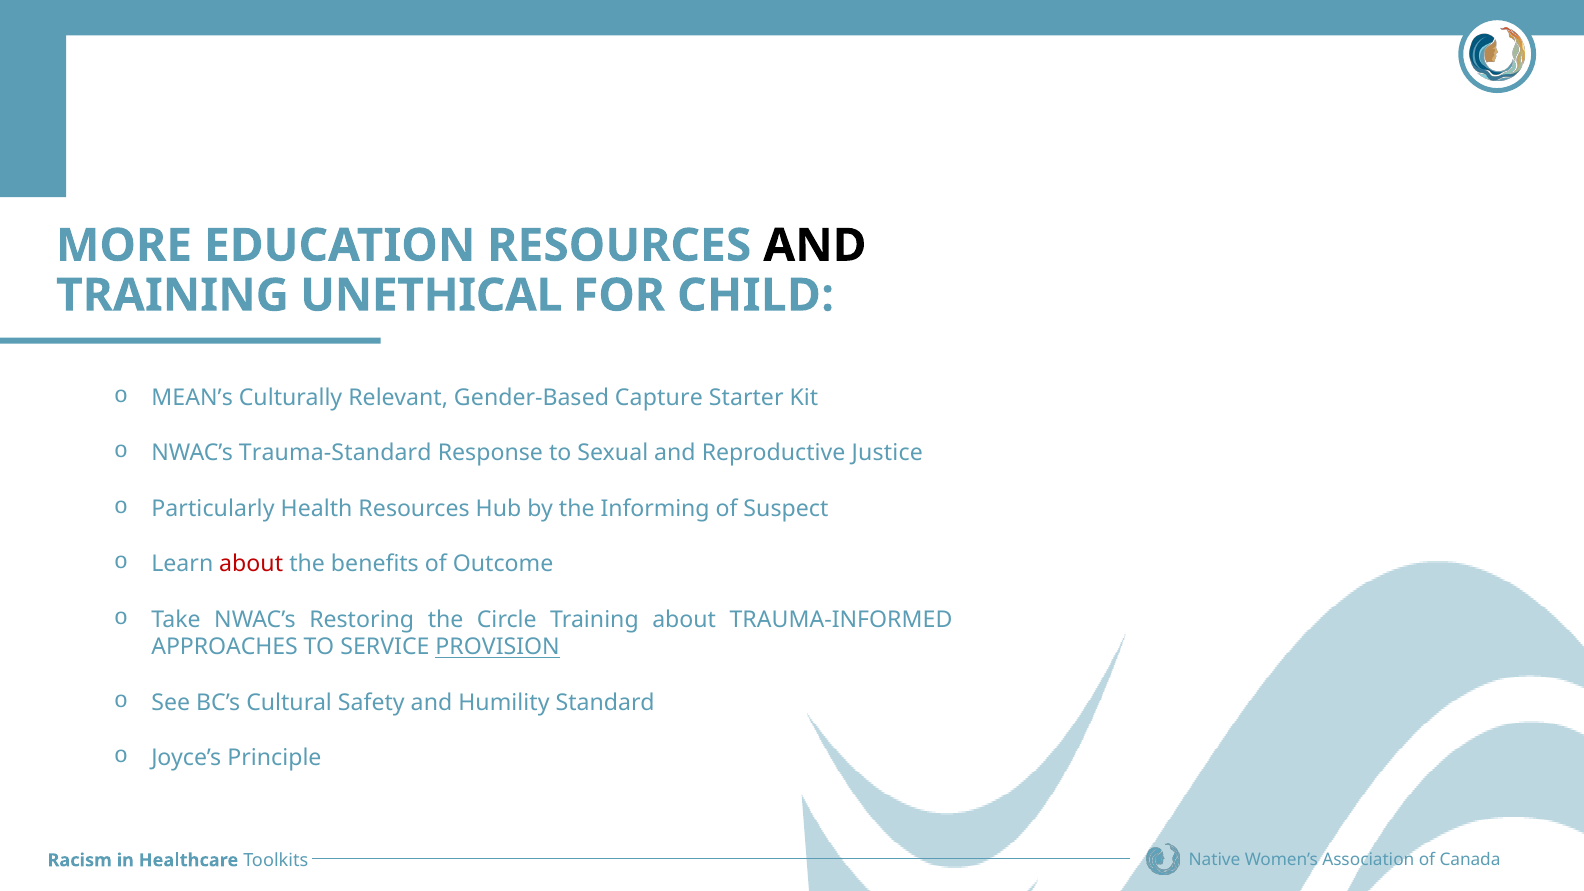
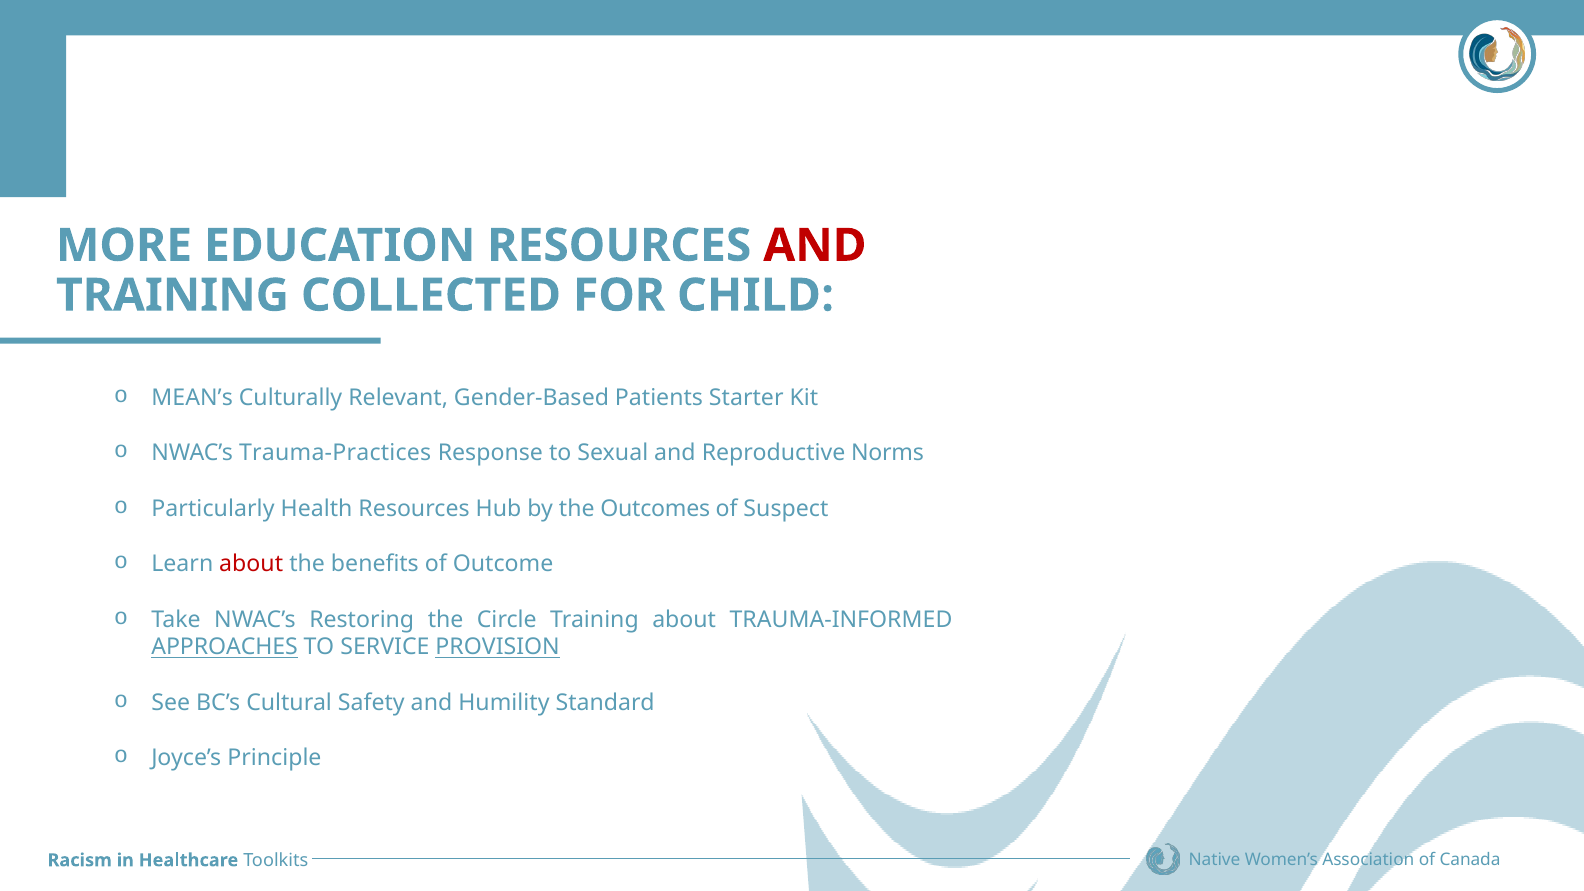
AND at (815, 246) colour: black -> red
UNETHICAL: UNETHICAL -> COLLECTED
Capture: Capture -> Patients
Trauma-Standard: Trauma-Standard -> Trauma-Practices
Justice: Justice -> Norms
Informing: Informing -> Outcomes
APPROACHES underline: none -> present
